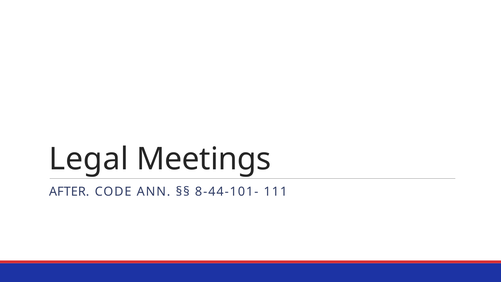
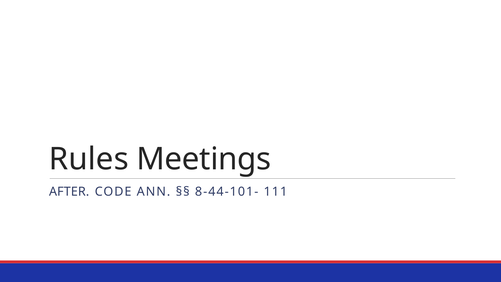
Legal: Legal -> Rules
